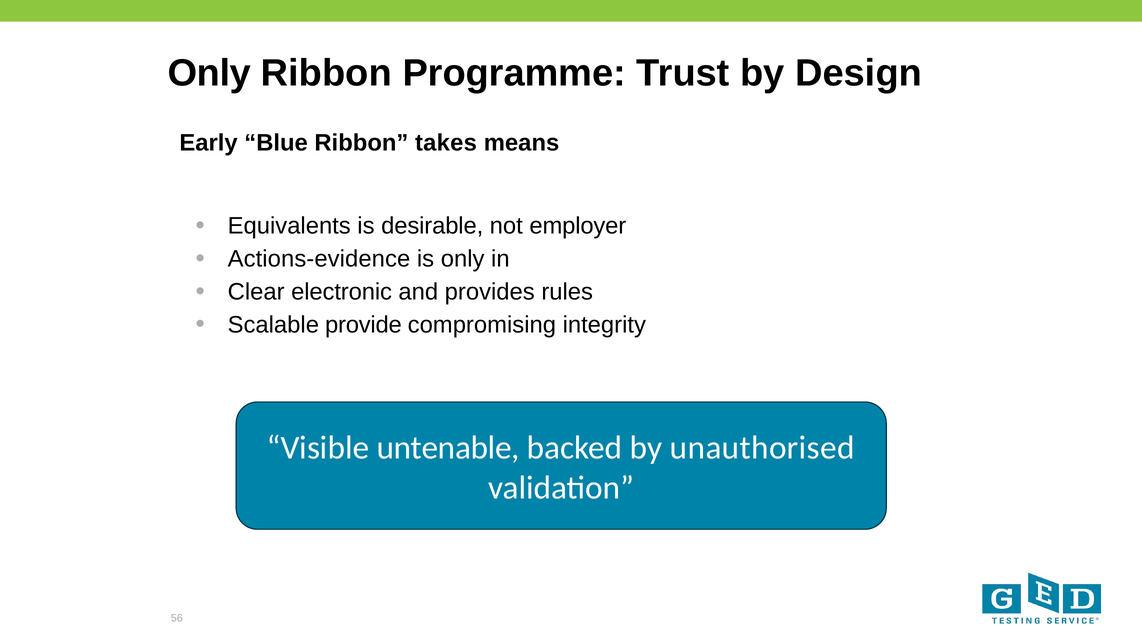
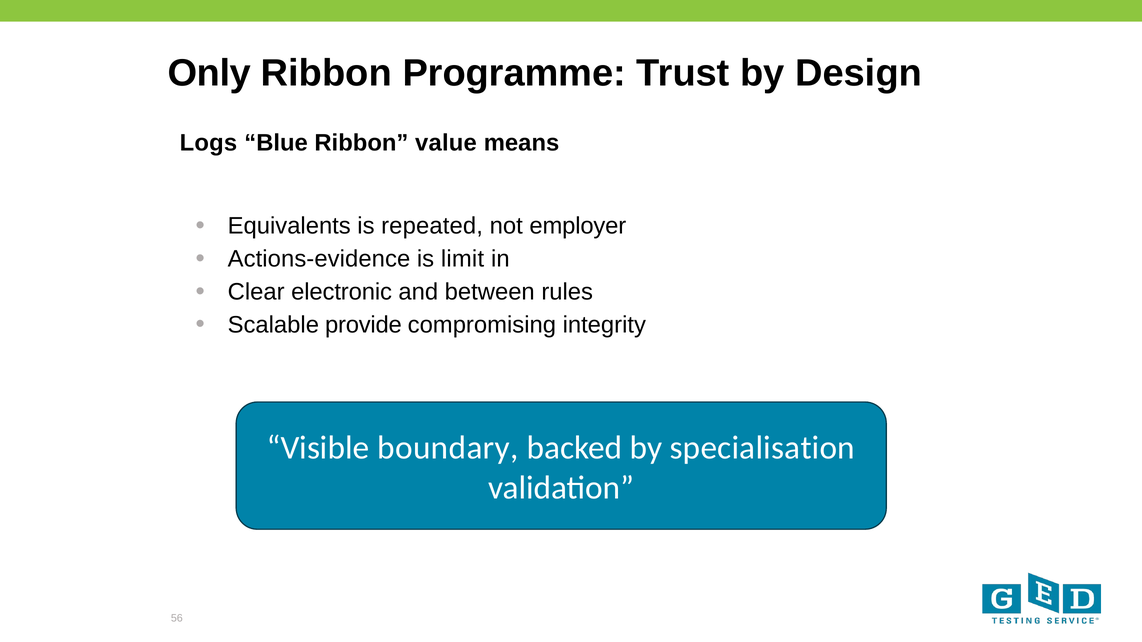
Early: Early -> Logs
takes: takes -> value
desirable: desirable -> repeated
is only: only -> limit
provides: provides -> between
untenable: untenable -> boundary
unauthorised: unauthorised -> specialisation
